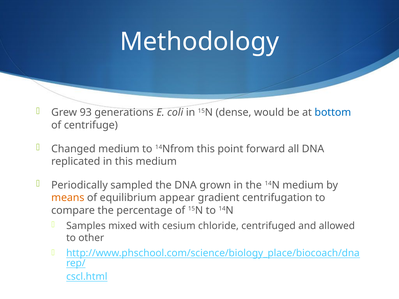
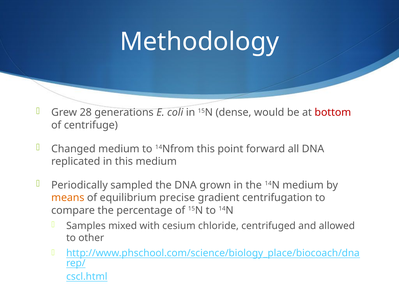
93: 93 -> 28
bottom colour: blue -> red
appear: appear -> precise
